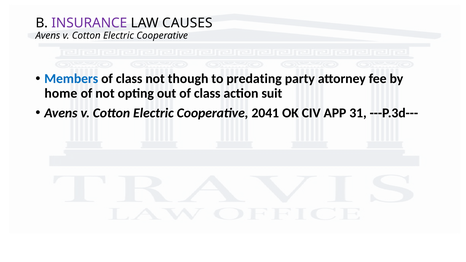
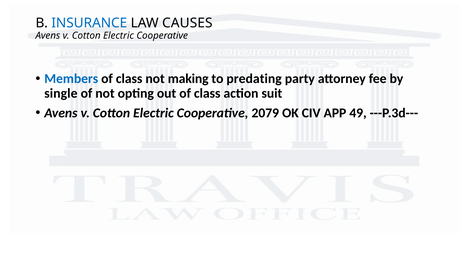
INSURANCE colour: purple -> blue
though: though -> making
home: home -> single
2041: 2041 -> 2079
31: 31 -> 49
